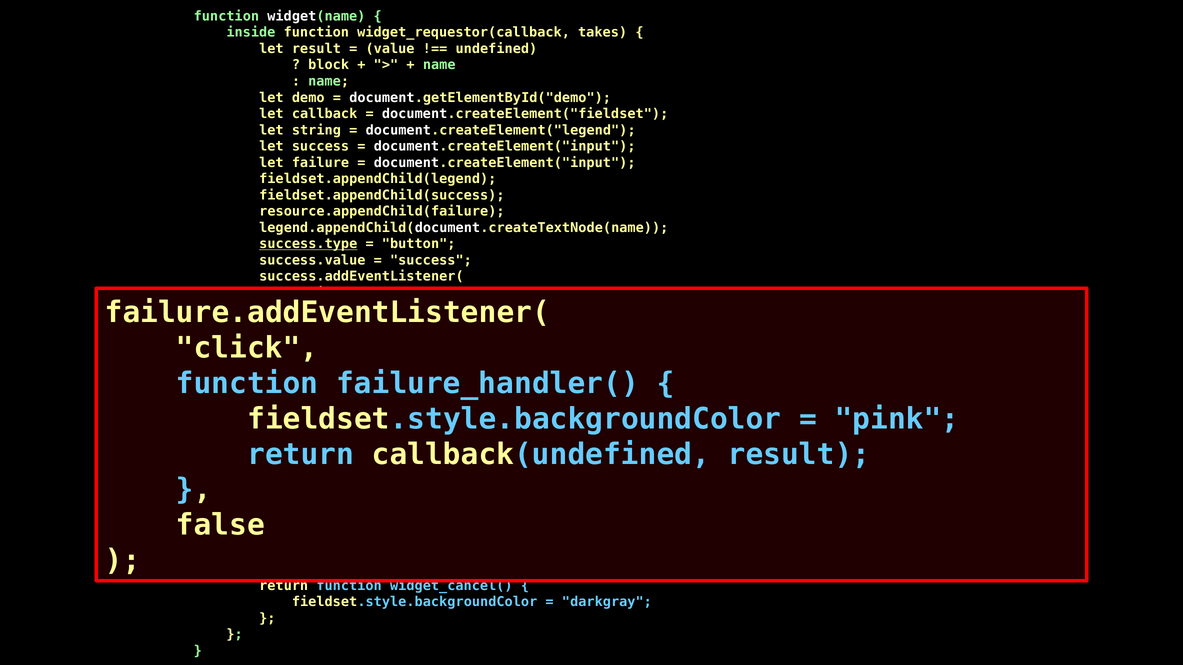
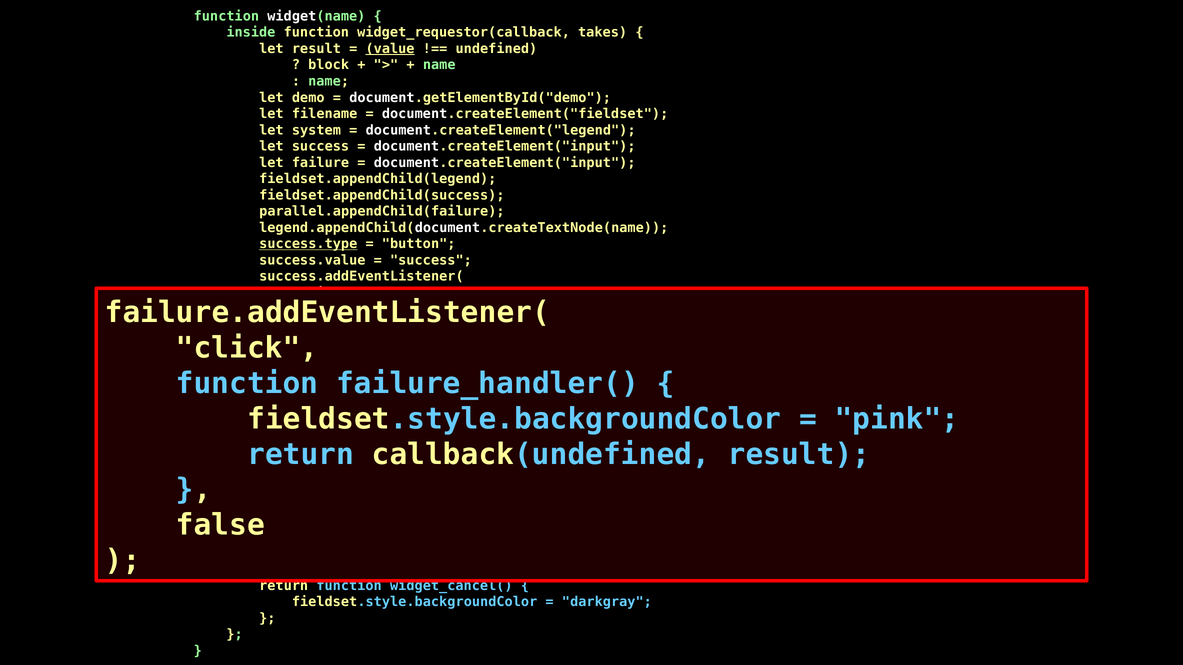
value underline: none -> present
callback: callback -> filename
string: string -> system
resource.appendChild(failure: resource.appendChild(failure -> parallel.appendChild(failure
